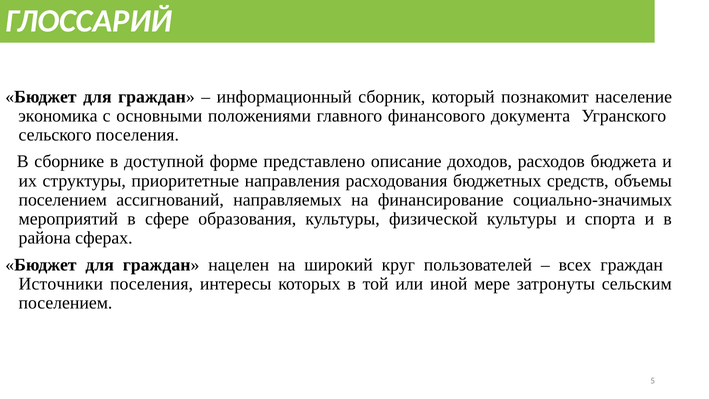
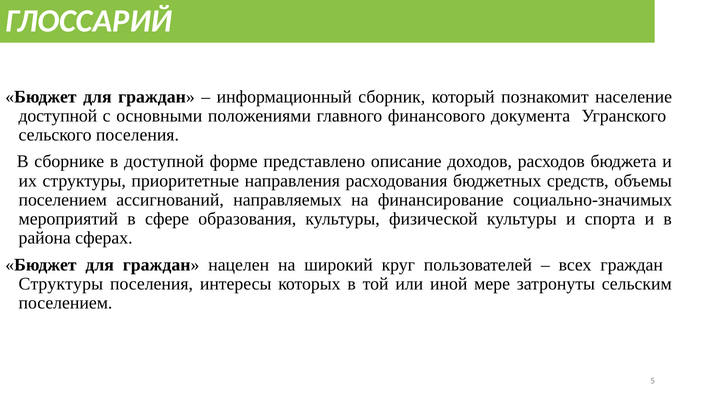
экономика at (58, 116): экономика -> доступной
Источники at (61, 284): Источники -> Структуры
